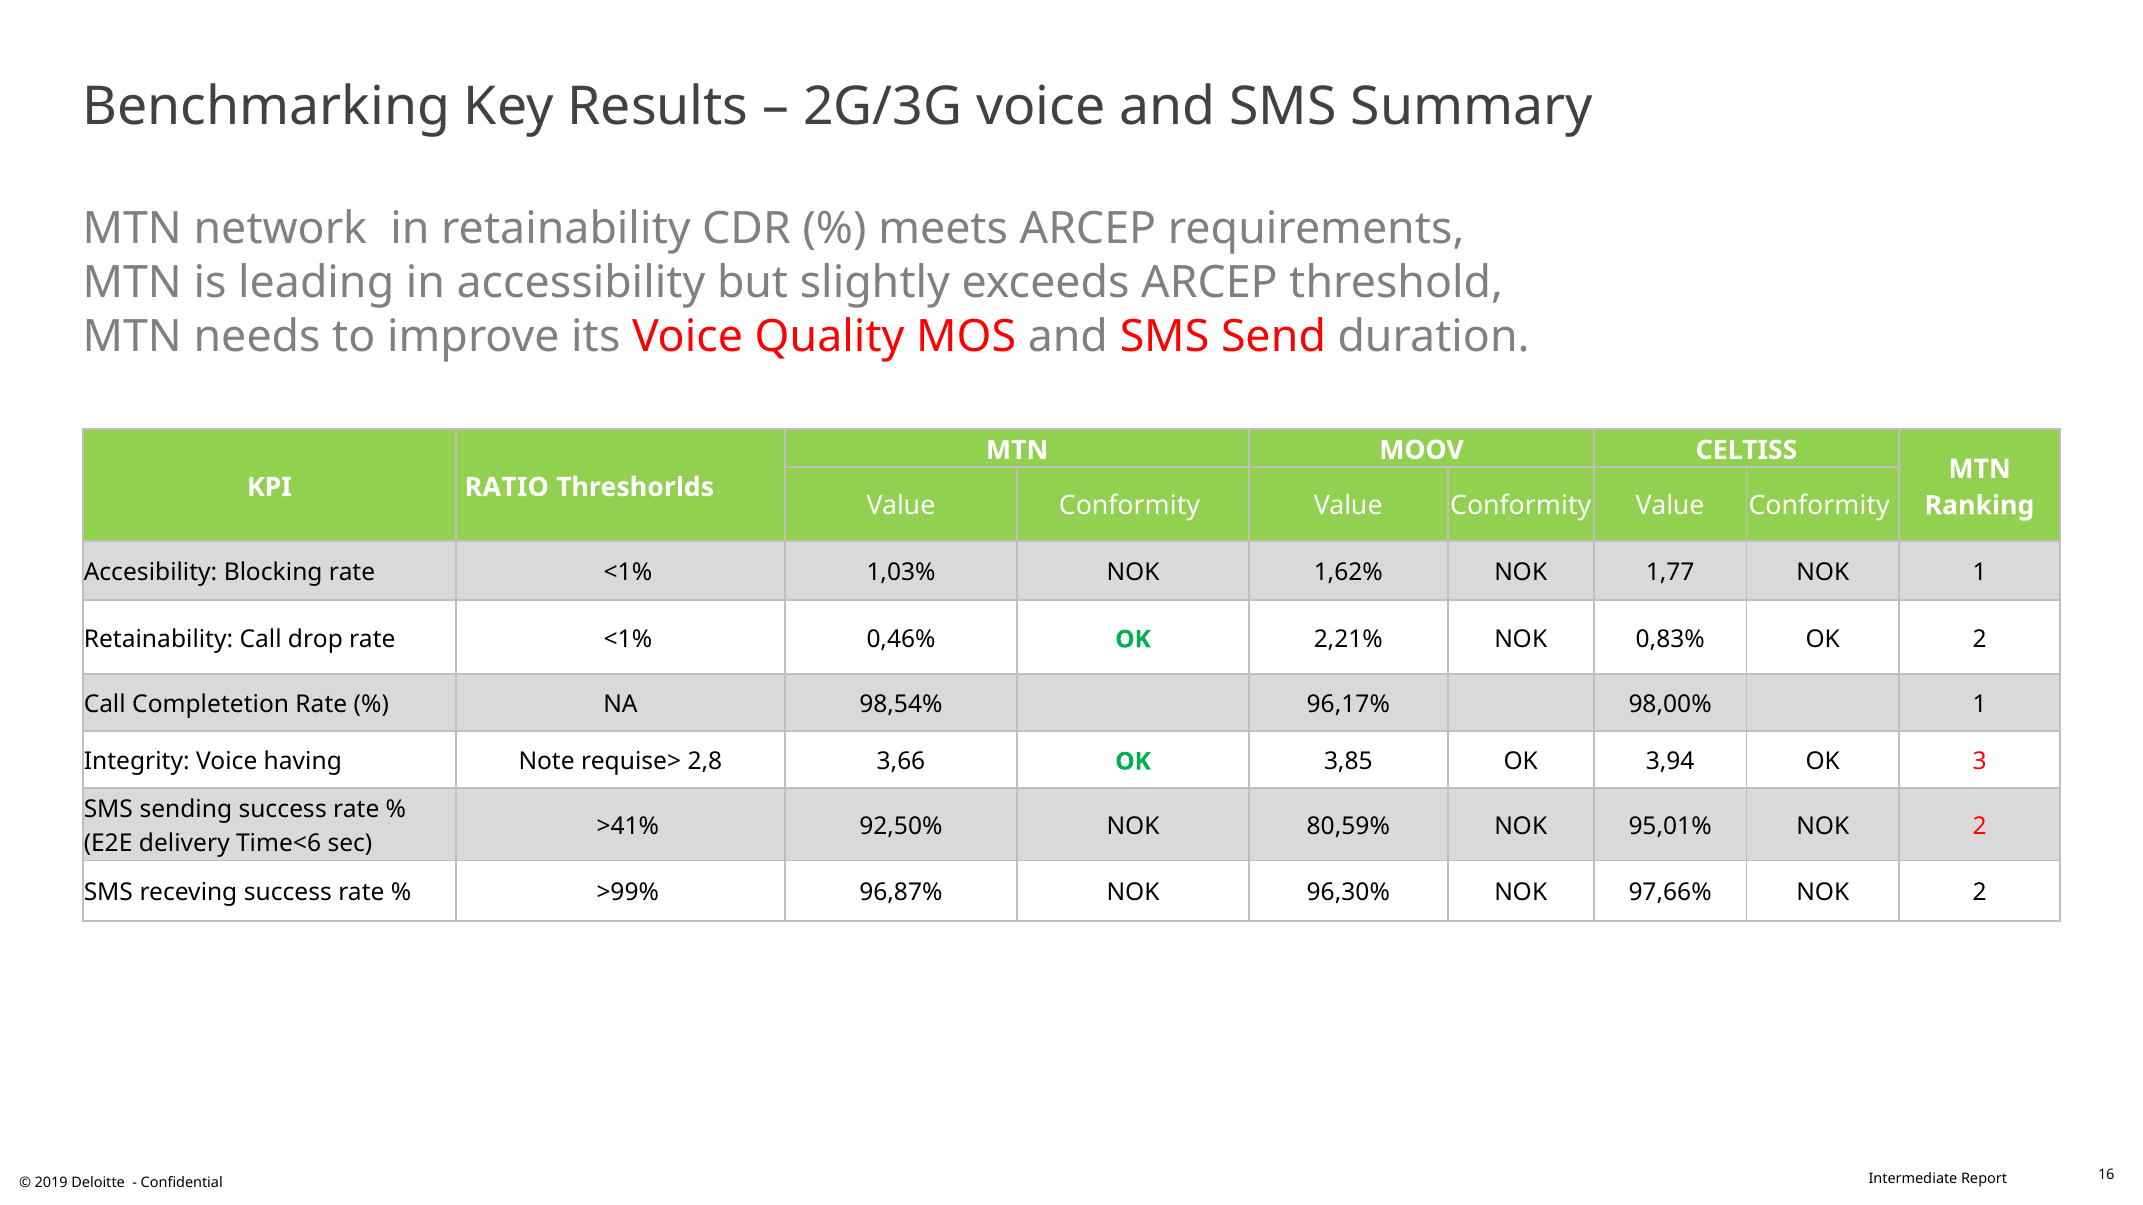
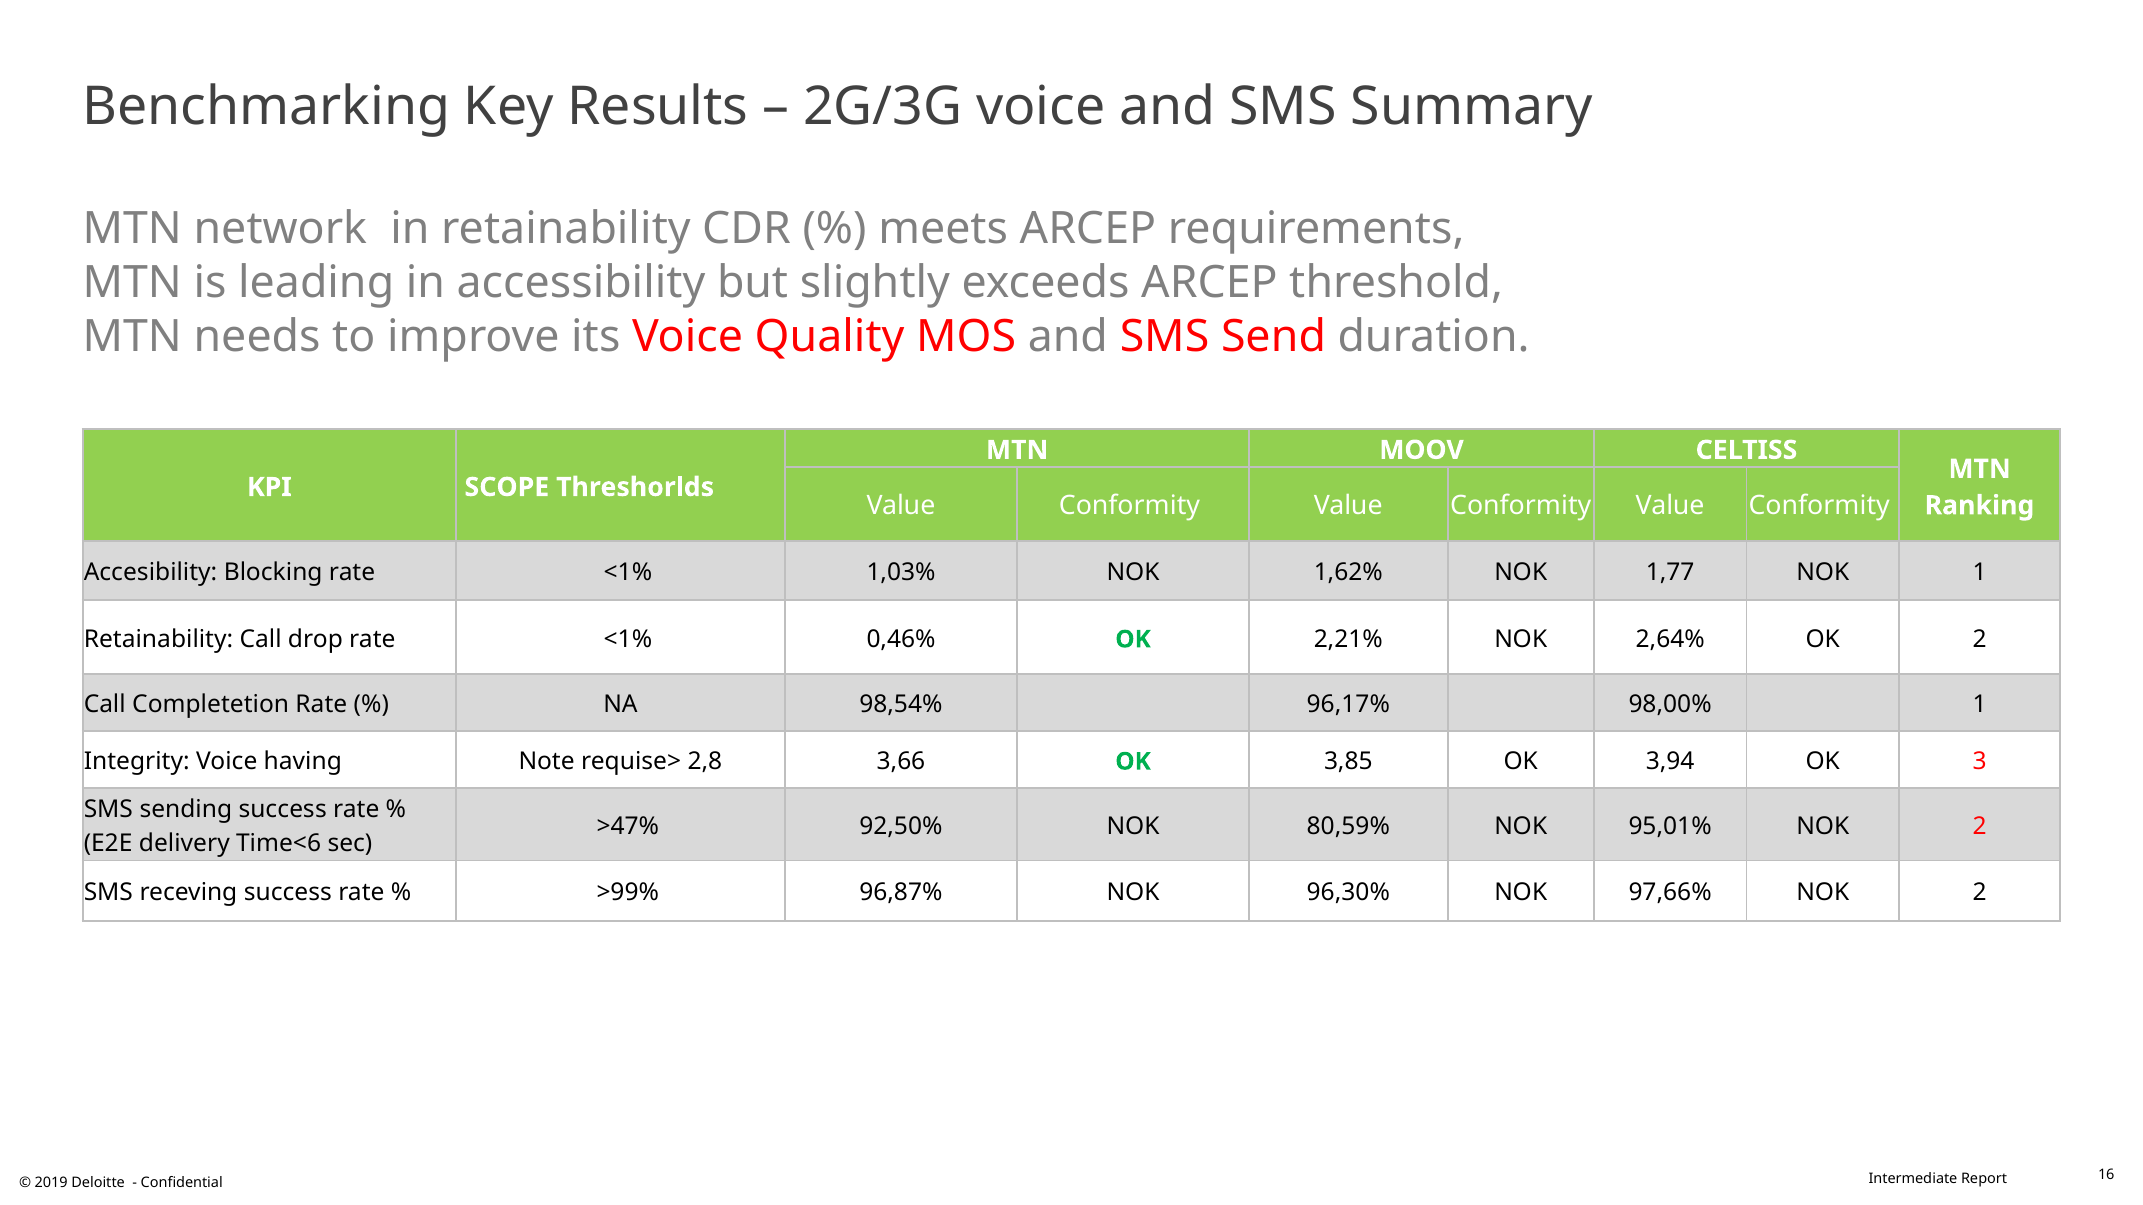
RATIO: RATIO -> SCOPE
0,83%: 0,83% -> 2,64%
>41%: >41% -> >47%
